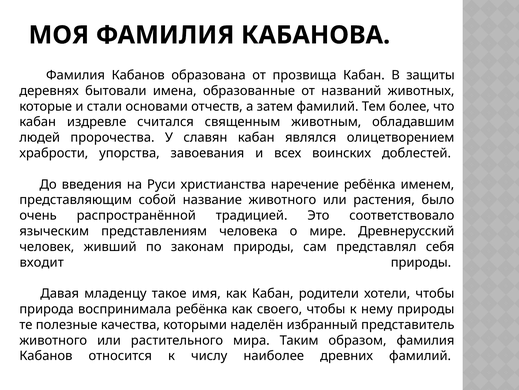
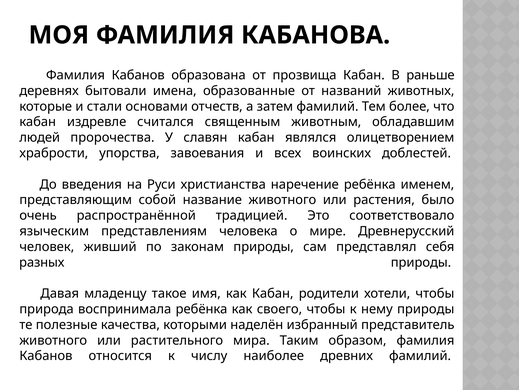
защиты: защиты -> раньше
входит: входит -> разных
